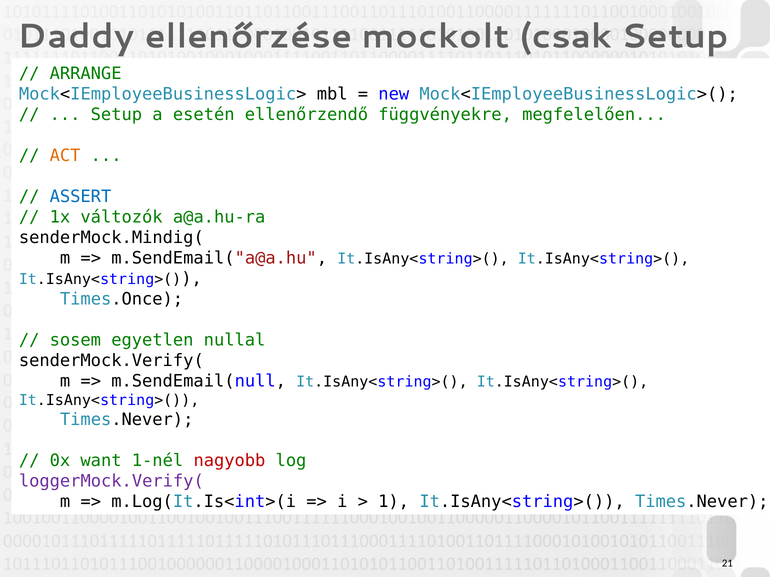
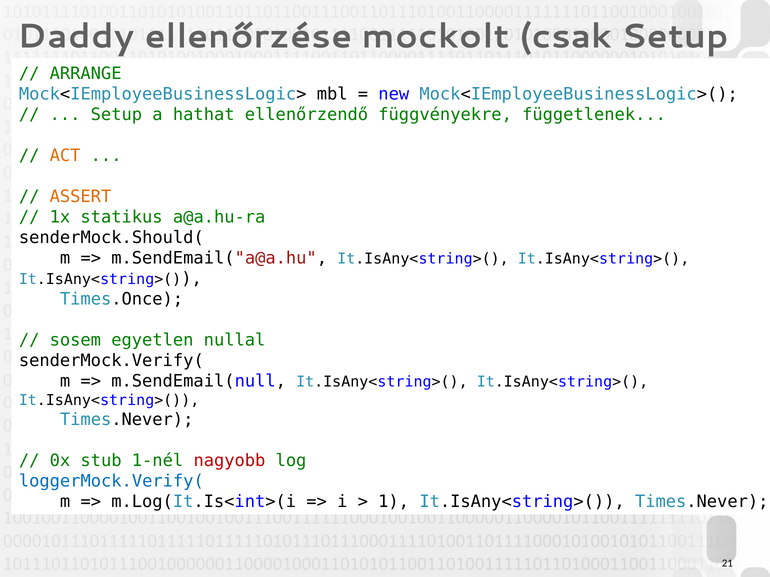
esetén: esetén -> hathat
megfelelően: megfelelően -> függetlenek
ASSERT colour: blue -> orange
változók: változók -> statikus
senderMock.Mindig(: senderMock.Mindig( -> senderMock.Should(
want: want -> stub
loggerMock.Verify( colour: purple -> blue
